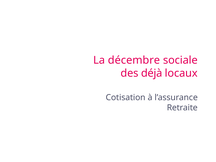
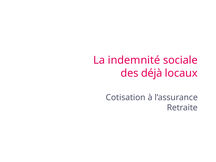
décembre: décembre -> indemnité
